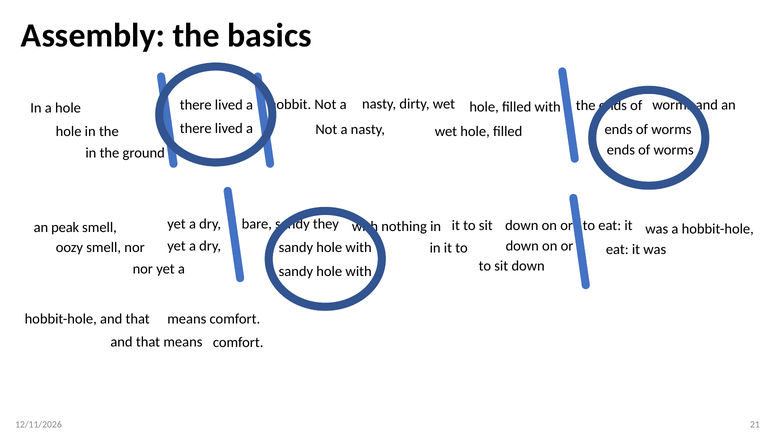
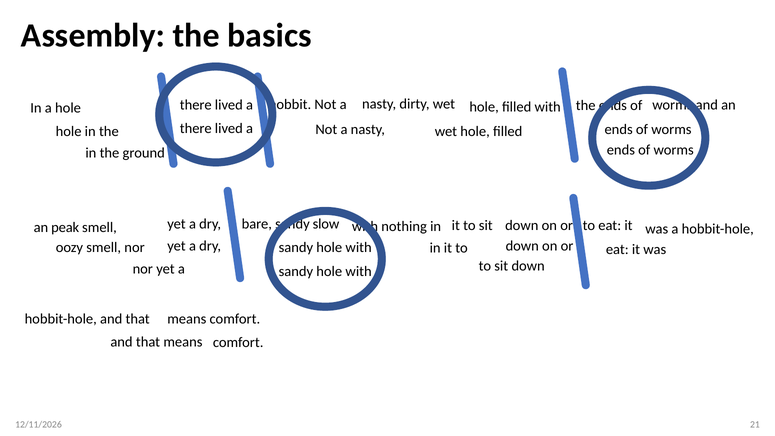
they: they -> slow
